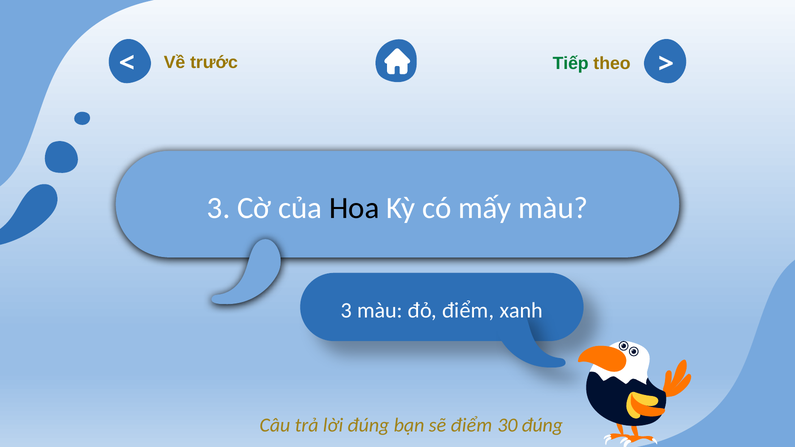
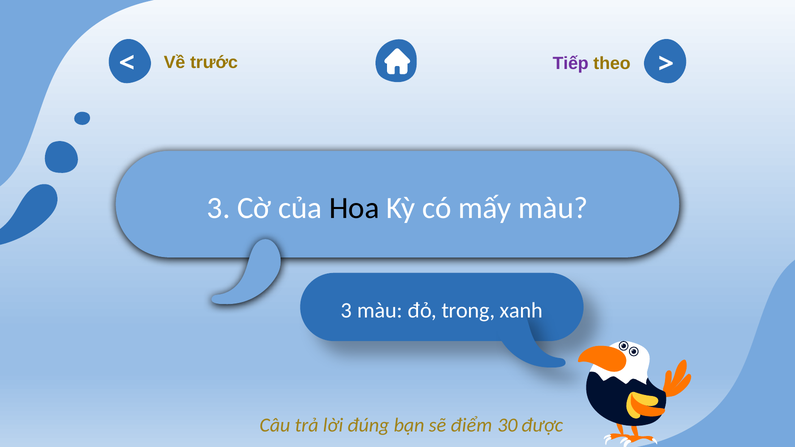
Tiếp colour: green -> purple
đỏ điểm: điểm -> trong
30 đúng: đúng -> được
